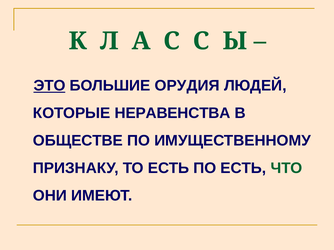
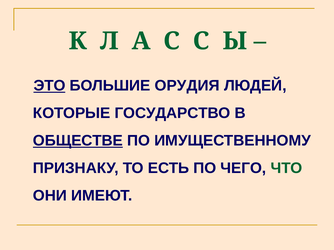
НЕРАВЕНСТВА: НЕРАВЕНСТВА -> ГОСУДАРСТВО
ОБЩЕСТВЕ underline: none -> present
ПО ЕСТЬ: ЕСТЬ -> ЧЕГО
